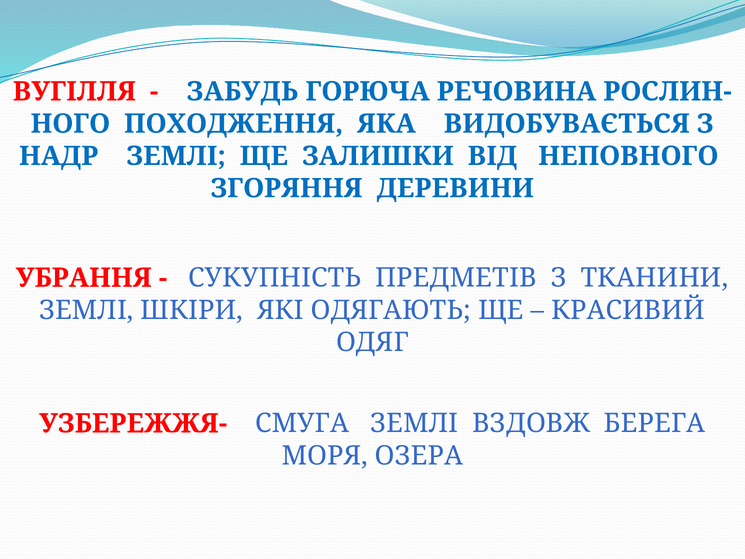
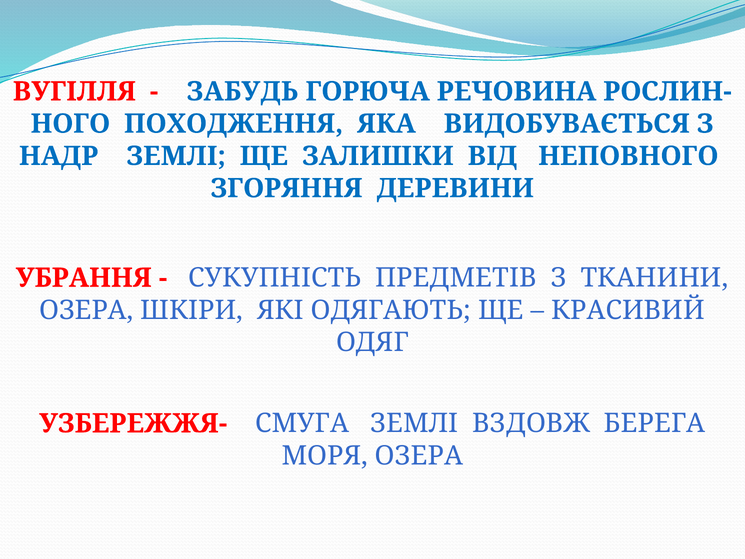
ЗЕМЛІ at (86, 310): ЗЕМЛІ -> ОЗЕРА
